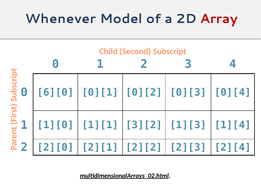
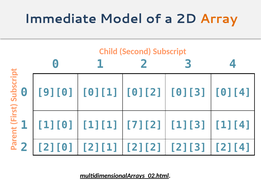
Whenever: Whenever -> Immediate
Array colour: red -> orange
6][0: 6][0 -> 9][0
3][2: 3][2 -> 7][2
